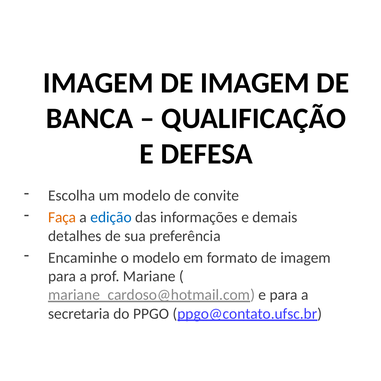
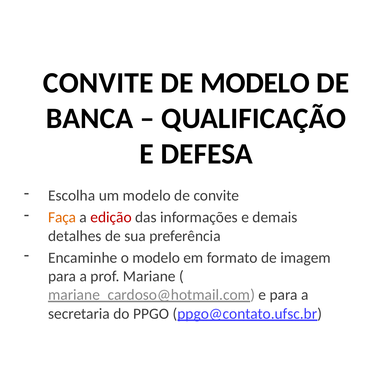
IMAGEM at (98, 83): IMAGEM -> CONVITE
IMAGEM at (255, 83): IMAGEM -> MODELO
edição colour: blue -> red
